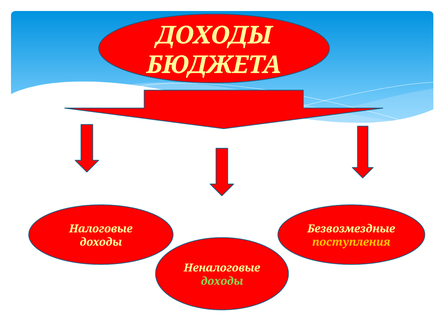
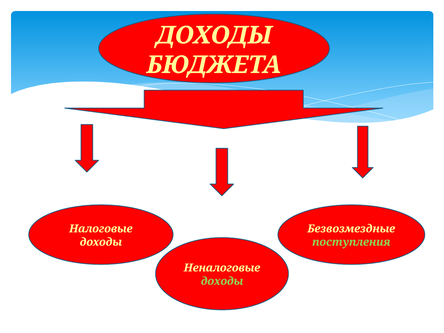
поступления colour: yellow -> light green
